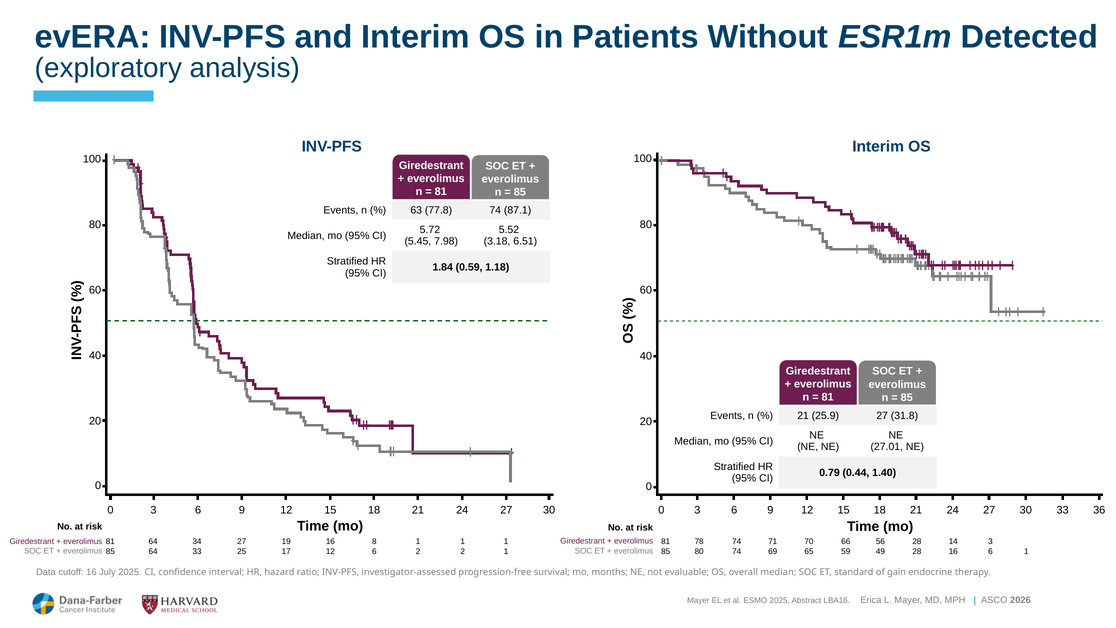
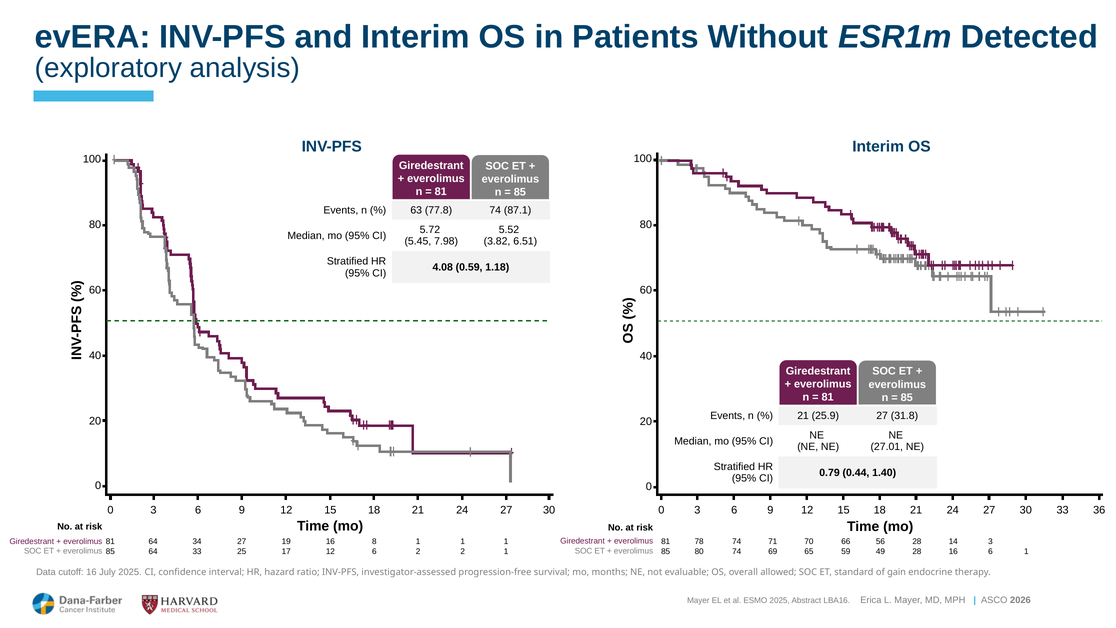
3.18: 3.18 -> 3.82
1.84: 1.84 -> 4.08
overall median: median -> allowed
